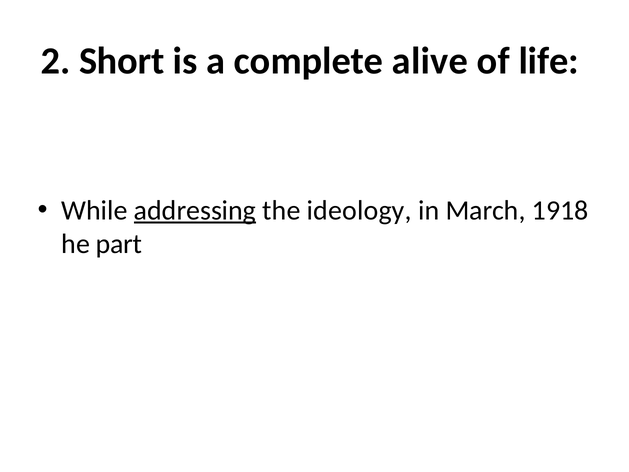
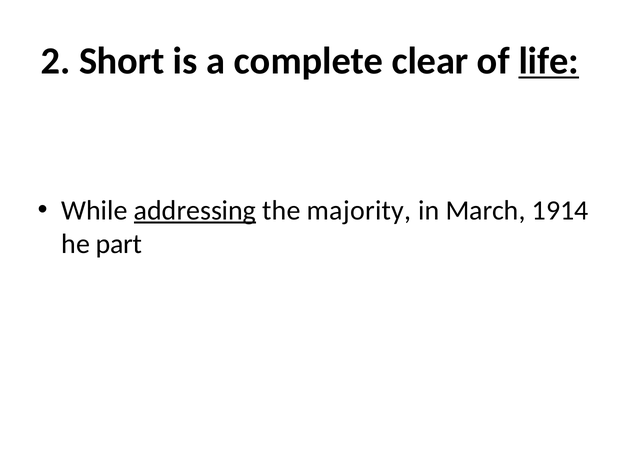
alive: alive -> clear
life underline: none -> present
ideology: ideology -> majority
1918: 1918 -> 1914
